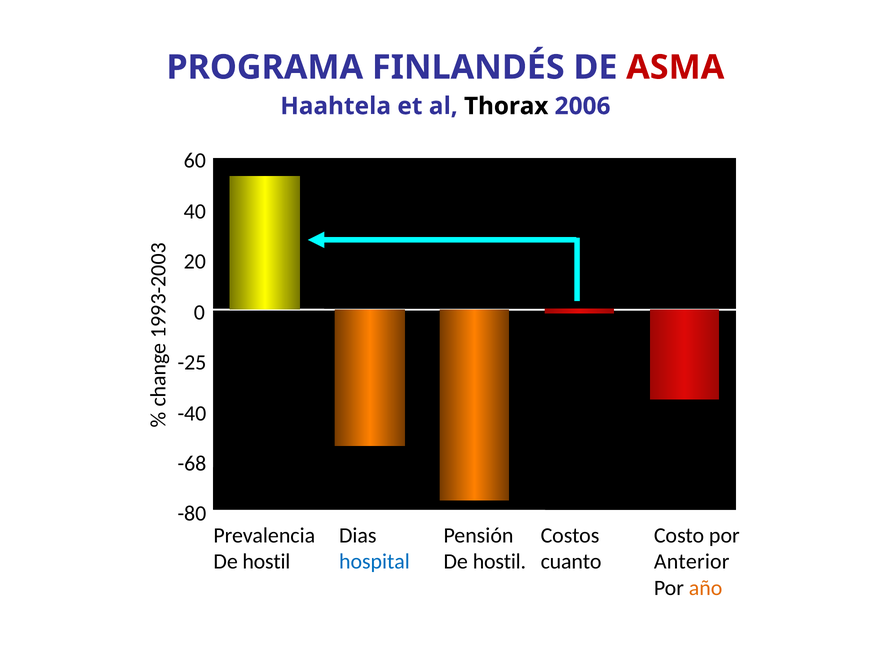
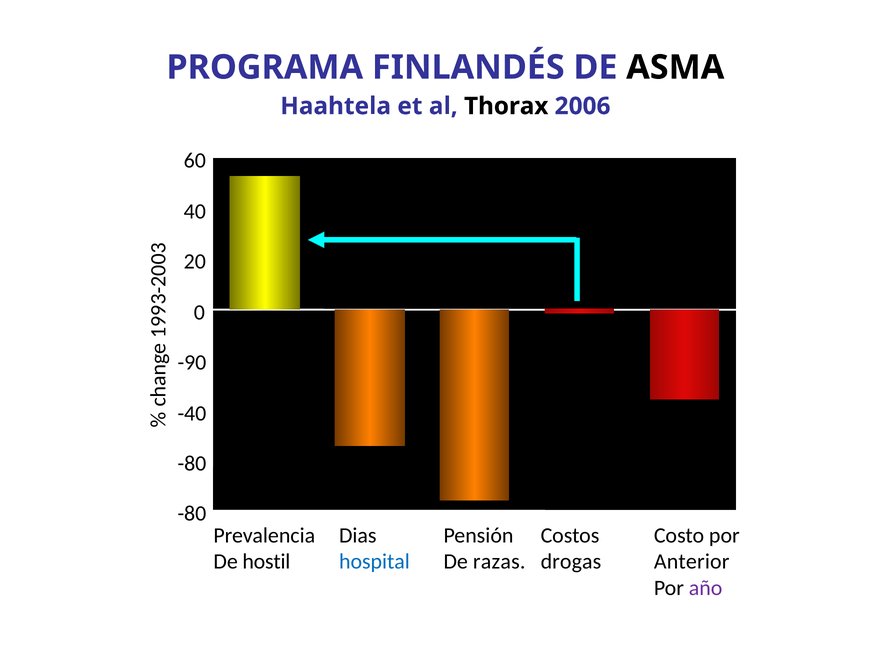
ASMA colour: red -> black
-25: -25 -> -90
-68 at (192, 464): -68 -> -80
hostil at (499, 562): hostil -> razas
cuanto: cuanto -> drogas
año colour: orange -> purple
